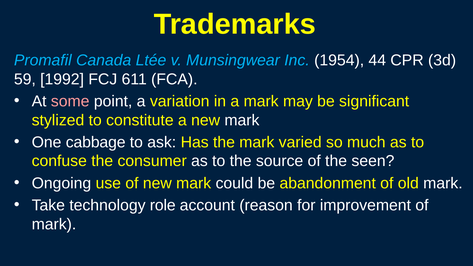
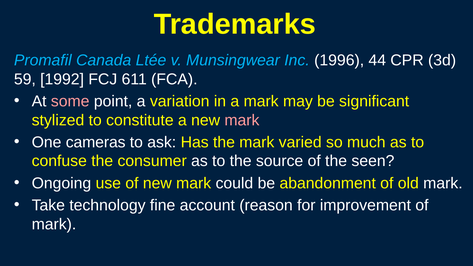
1954: 1954 -> 1996
mark at (242, 120) colour: white -> pink
cabbage: cabbage -> cameras
role: role -> fine
